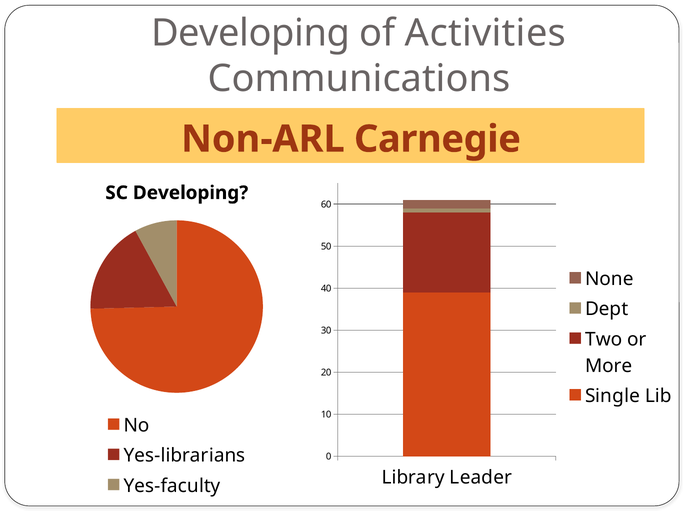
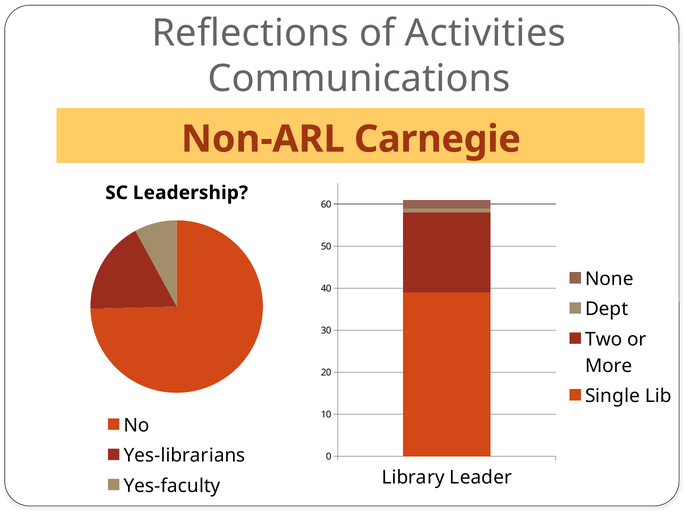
Developing at (251, 33): Developing -> Reflections
SC Developing: Developing -> Leadership
